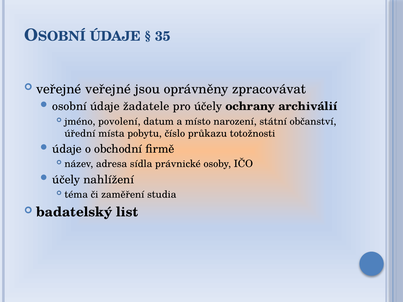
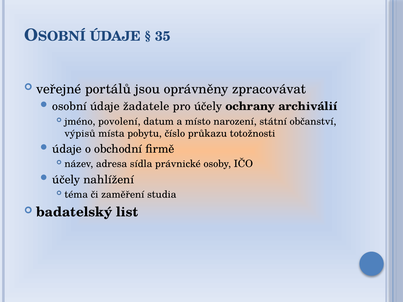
veřejné veřejné: veřejné -> portálů
úřední: úřední -> výpisů
